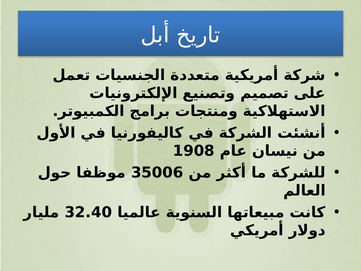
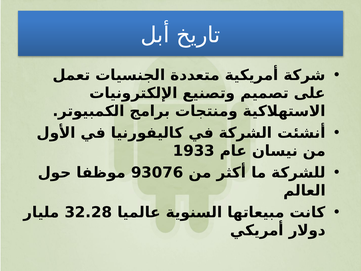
1908: 1908 -> 1933
35006: 35006 -> 93076
32.40: 32.40 -> 32.28
